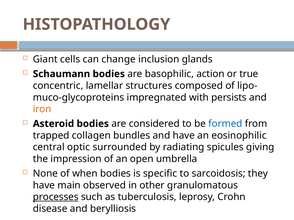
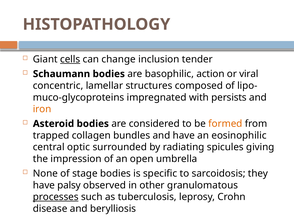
cells underline: none -> present
glands: glands -> tender
true: true -> viral
formed colour: blue -> orange
when: when -> stage
main: main -> palsy
